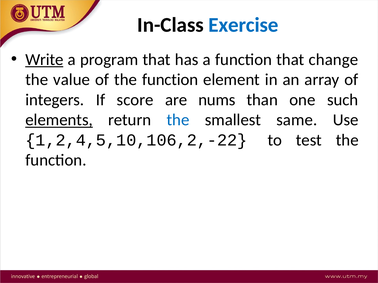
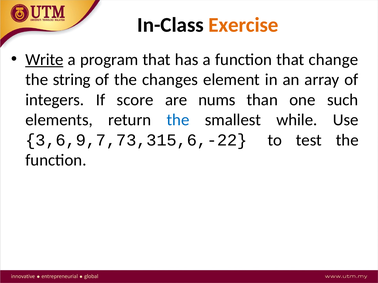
Exercise colour: blue -> orange
value: value -> string
of the function: function -> changes
elements underline: present -> none
same: same -> while
1,2,4,5,10,106,2,-22: 1,2,4,5,10,106,2,-22 -> 3,6,9,7,73,315,6,-22
